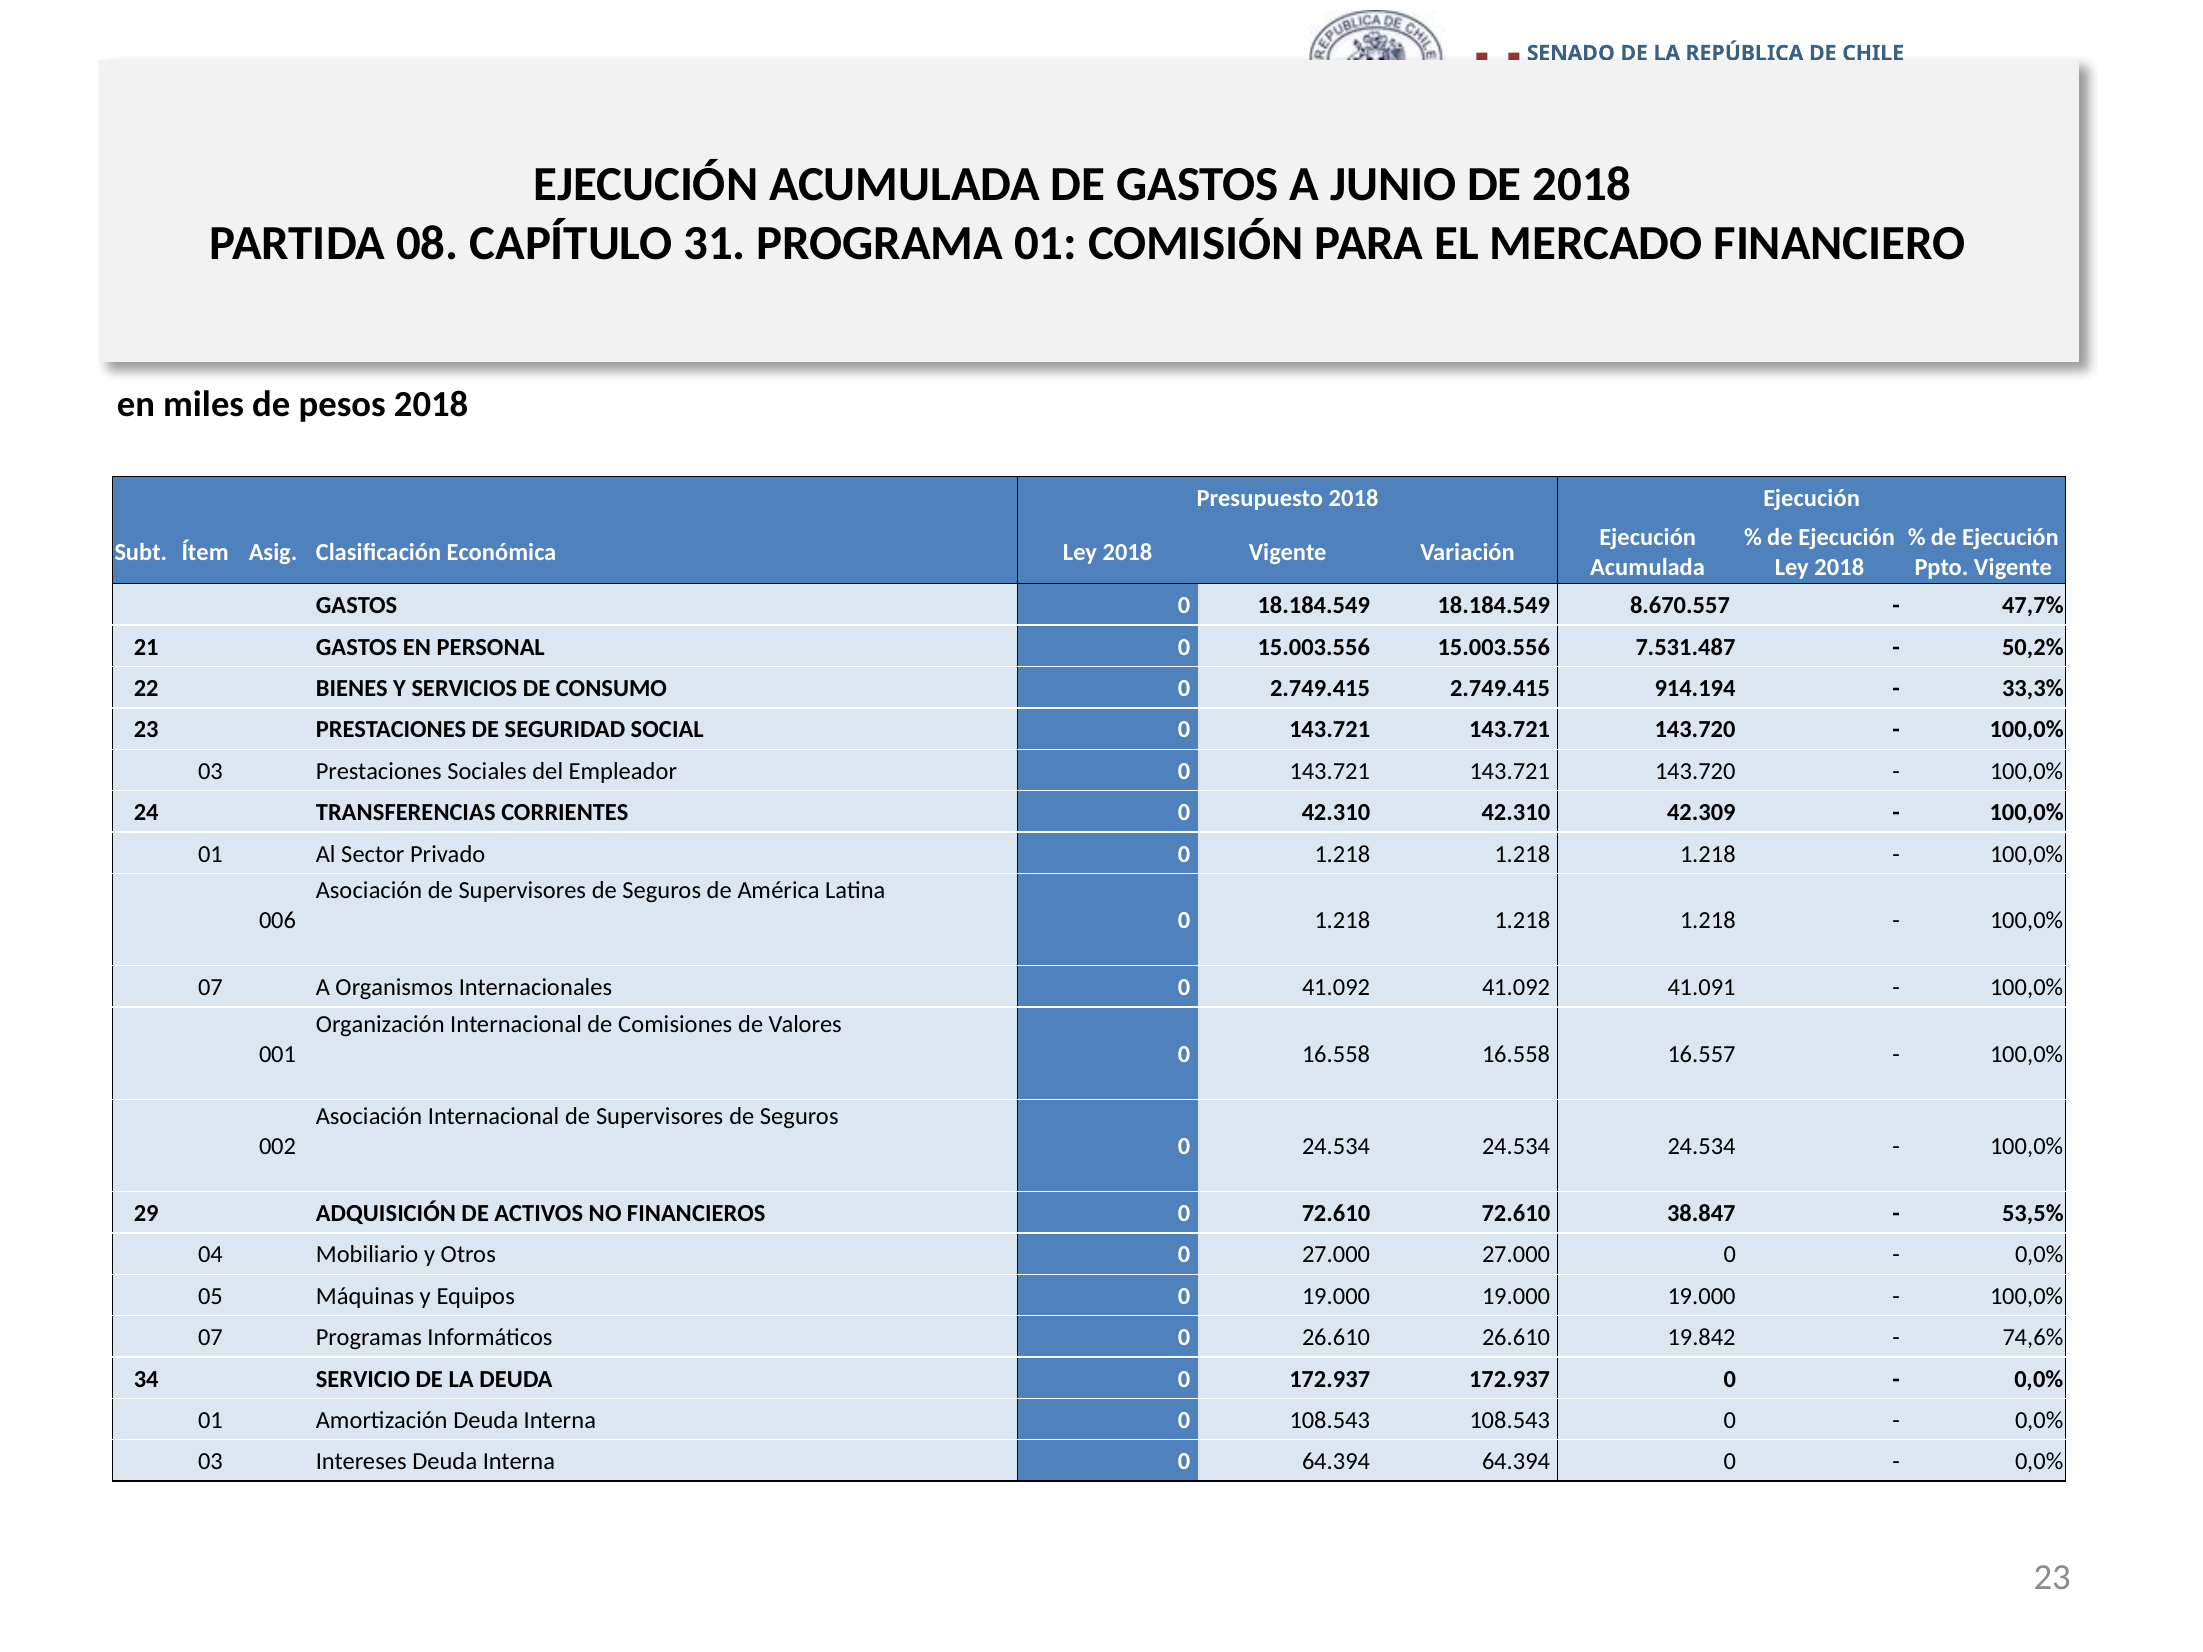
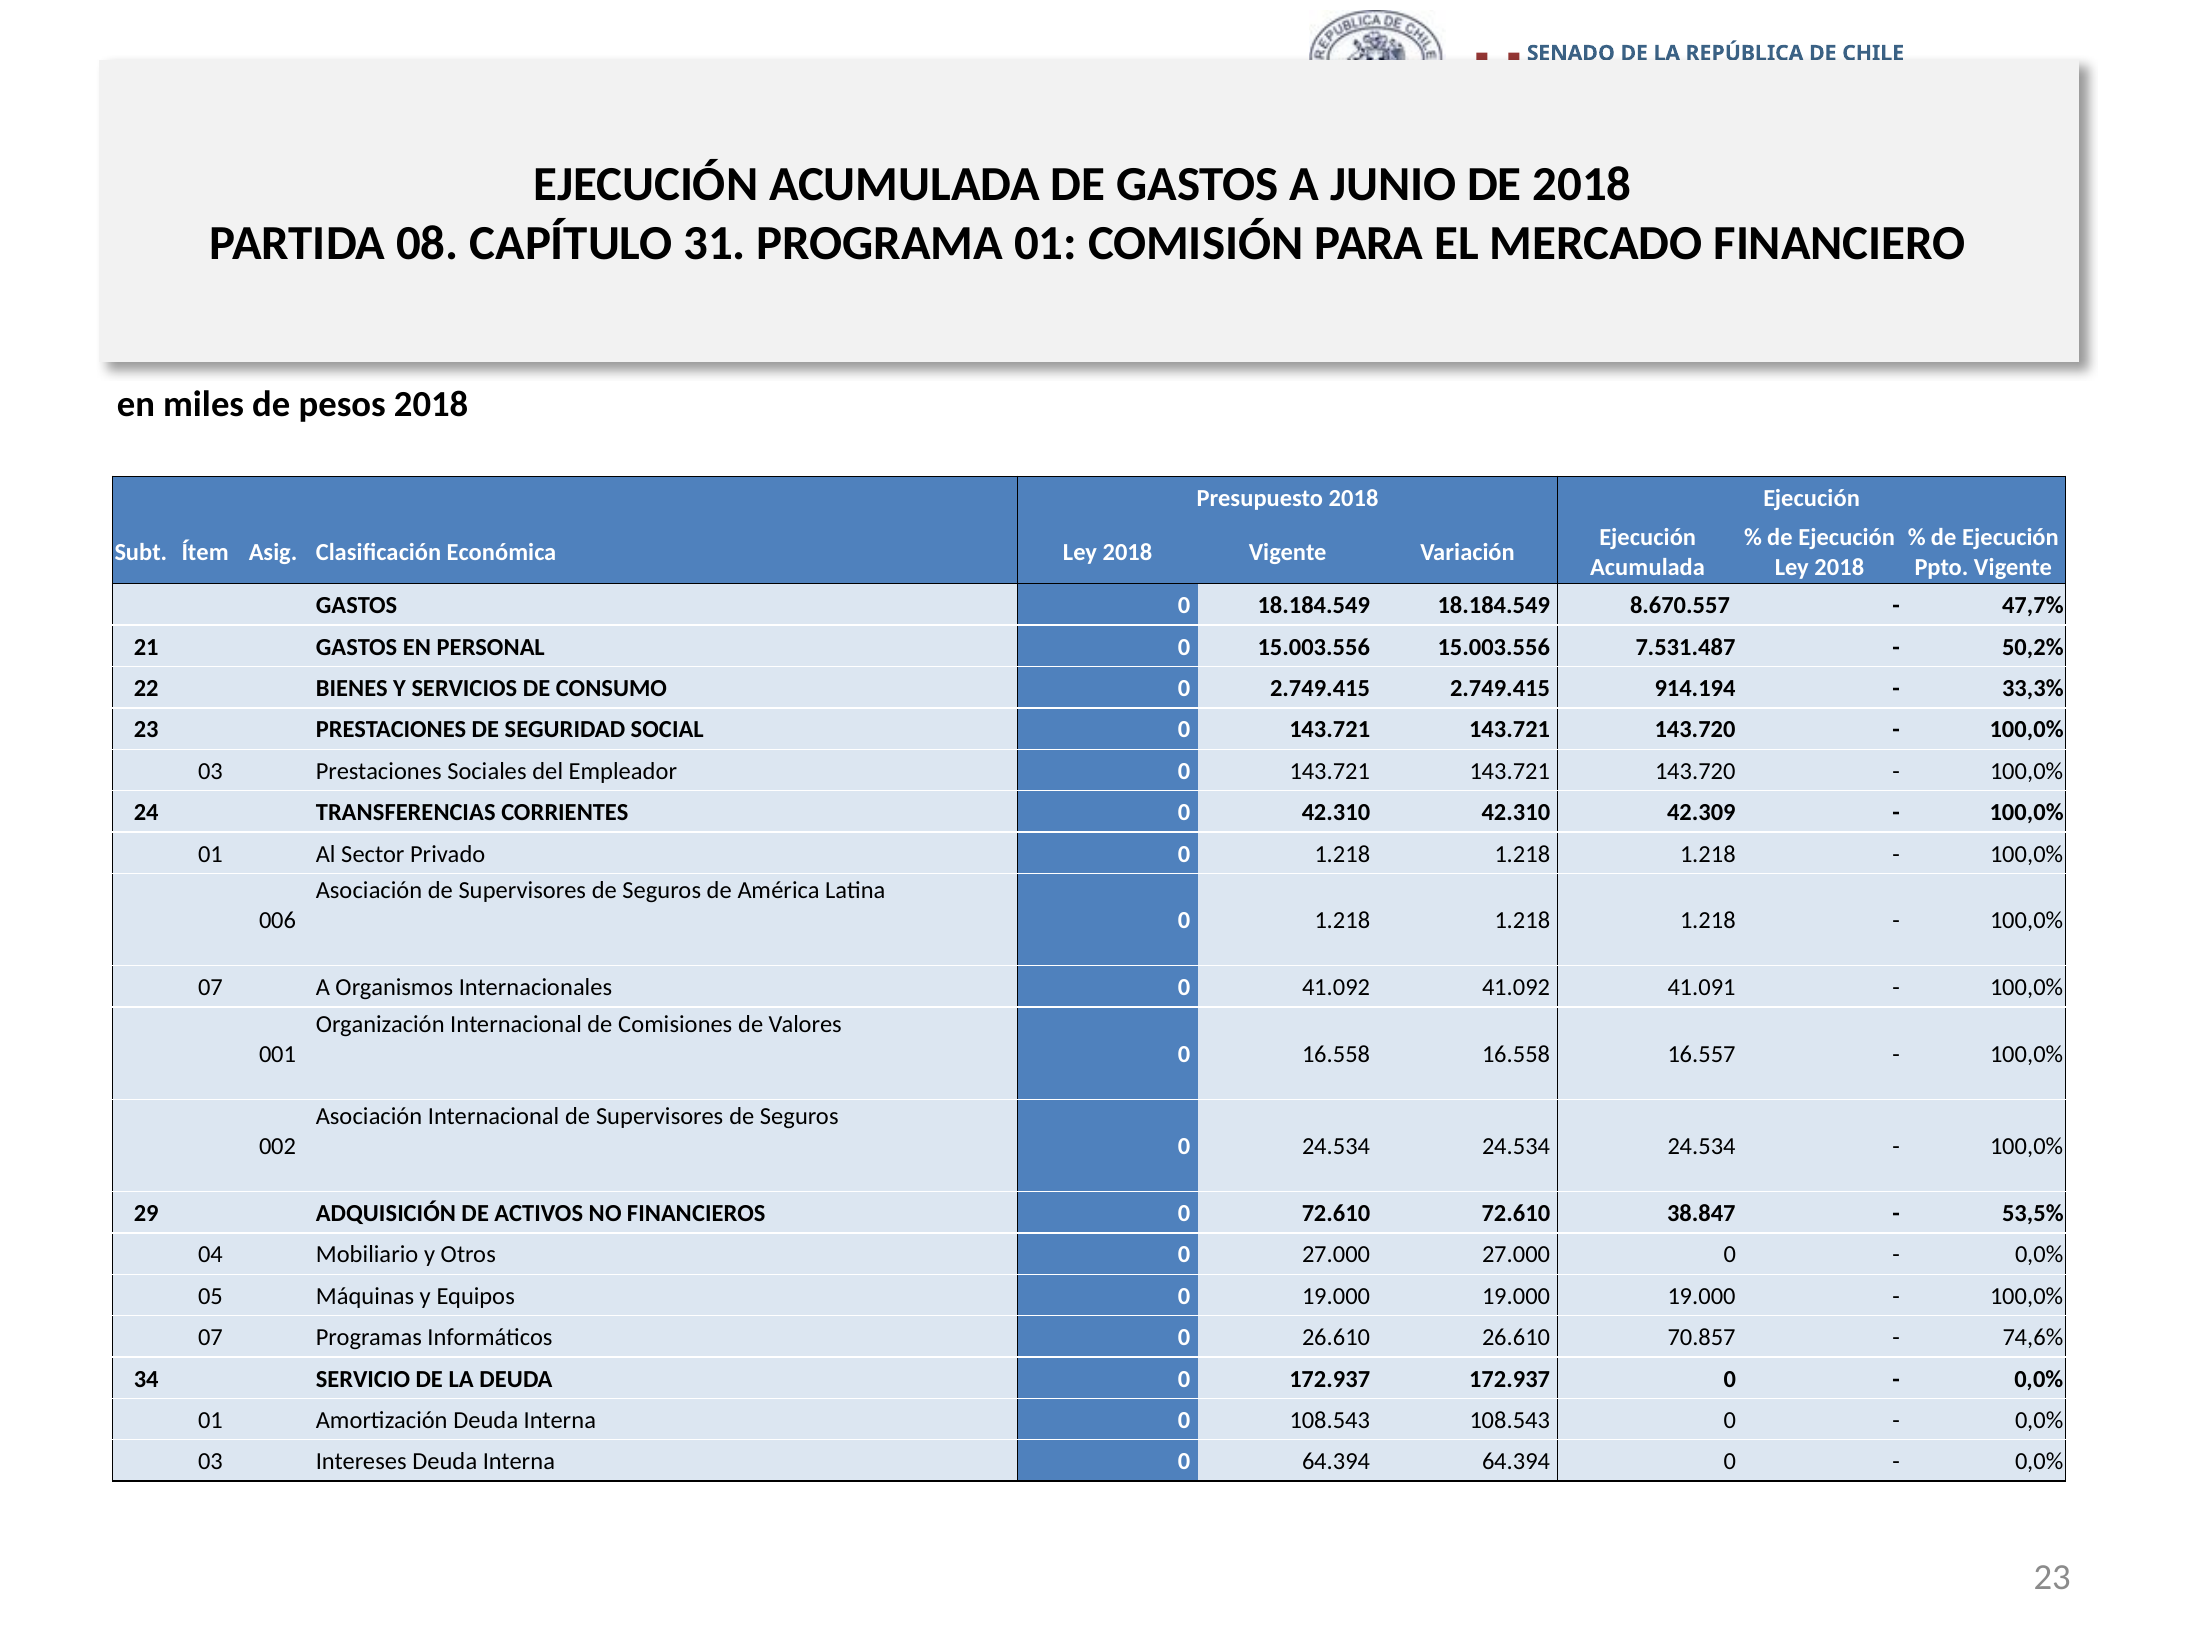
19.842: 19.842 -> 70.857
